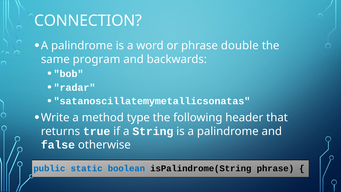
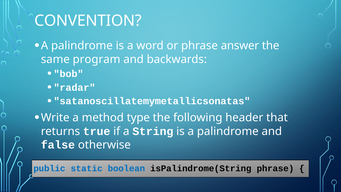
CONNECTION: CONNECTION -> CONVENTION
double: double -> answer
